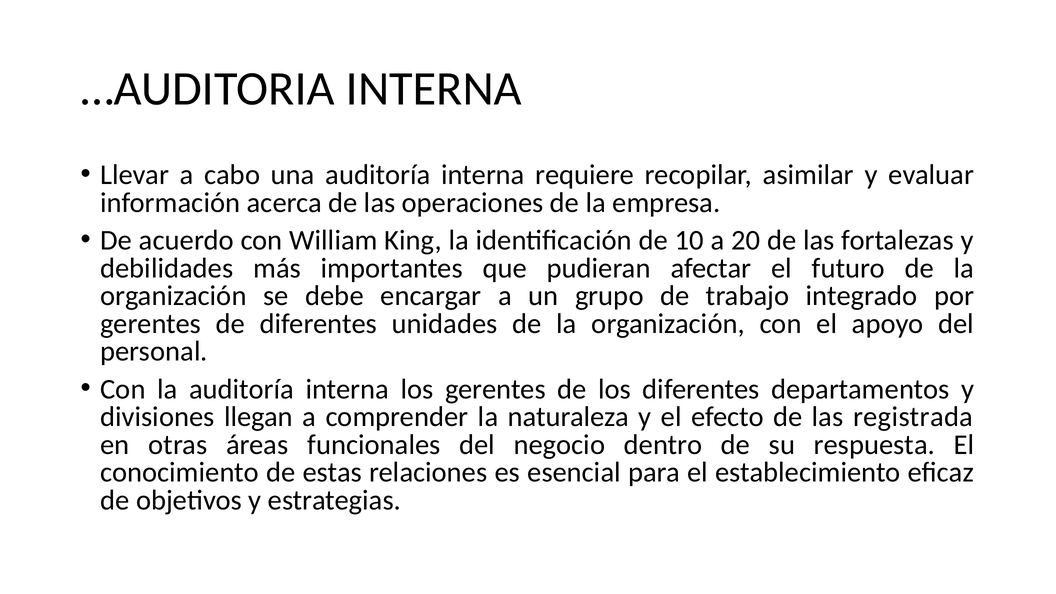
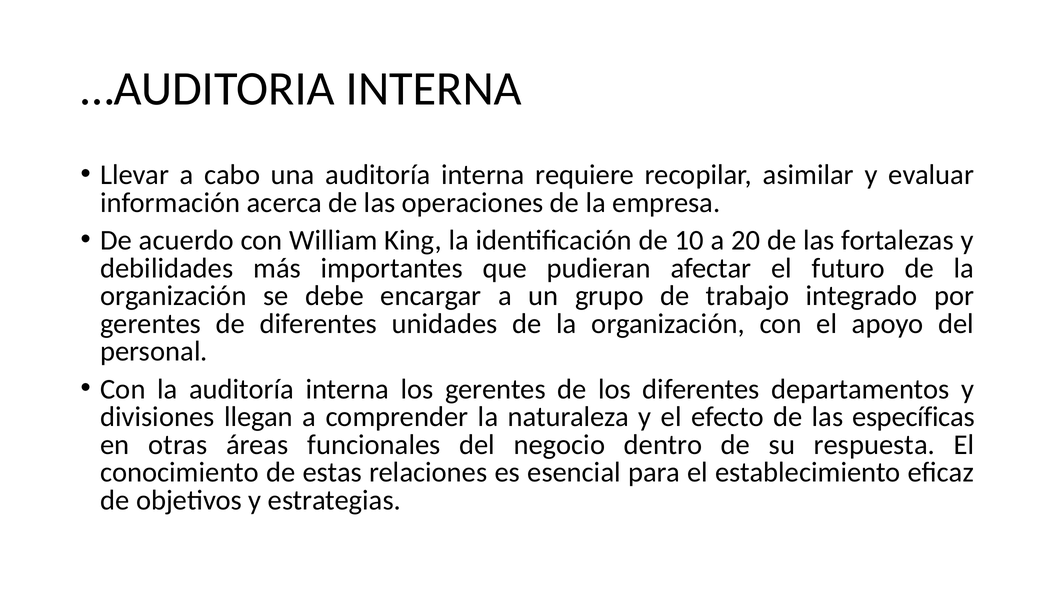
registrada: registrada -> específicas
